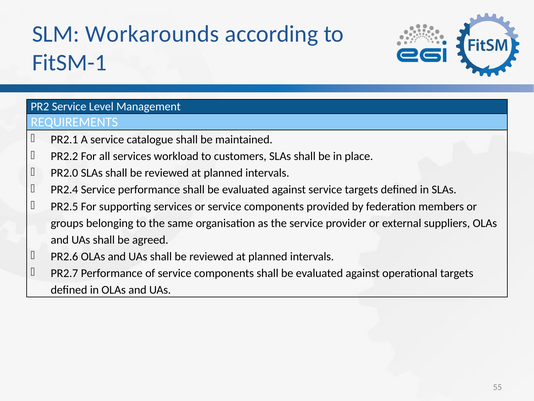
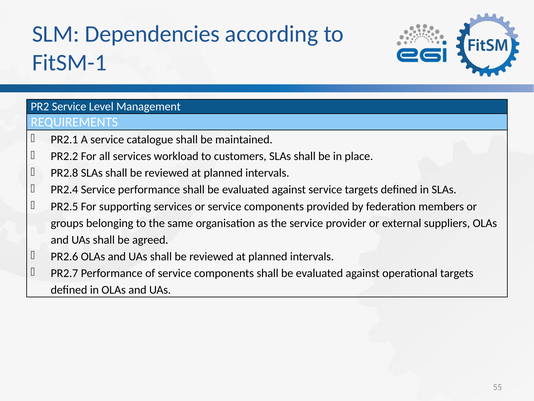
Workarounds: Workarounds -> Dependencies
PR2.0: PR2.0 -> PR2.8
